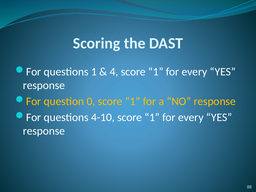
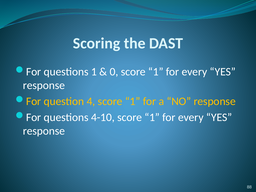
4: 4 -> 0
0: 0 -> 4
